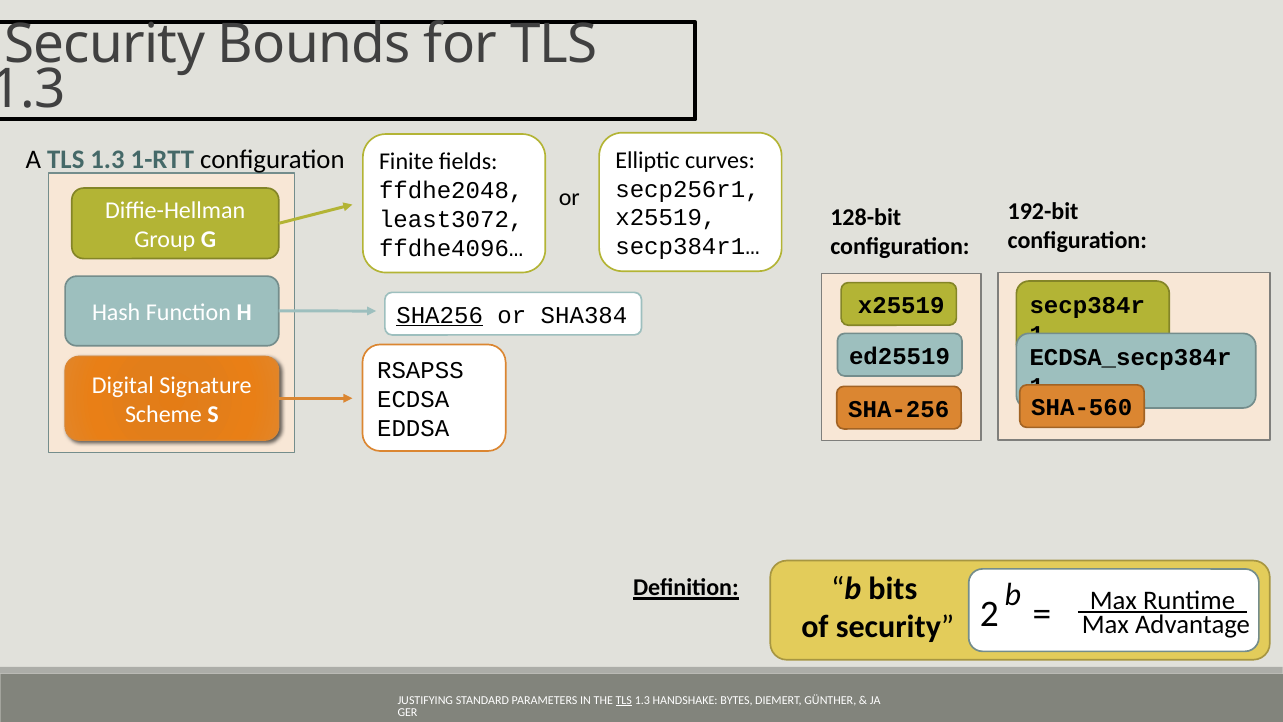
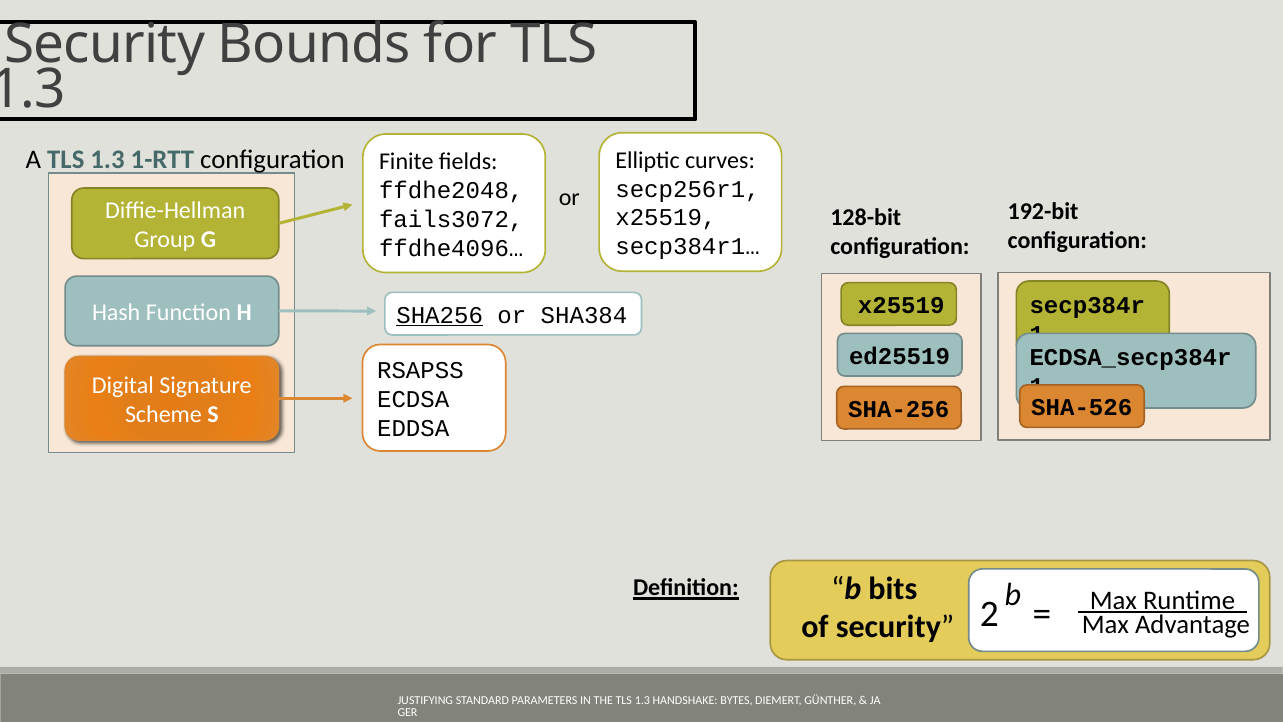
least3072: least3072 -> fails3072
SHA-560: SHA-560 -> SHA-526
TLS at (624, 700) underline: present -> none
